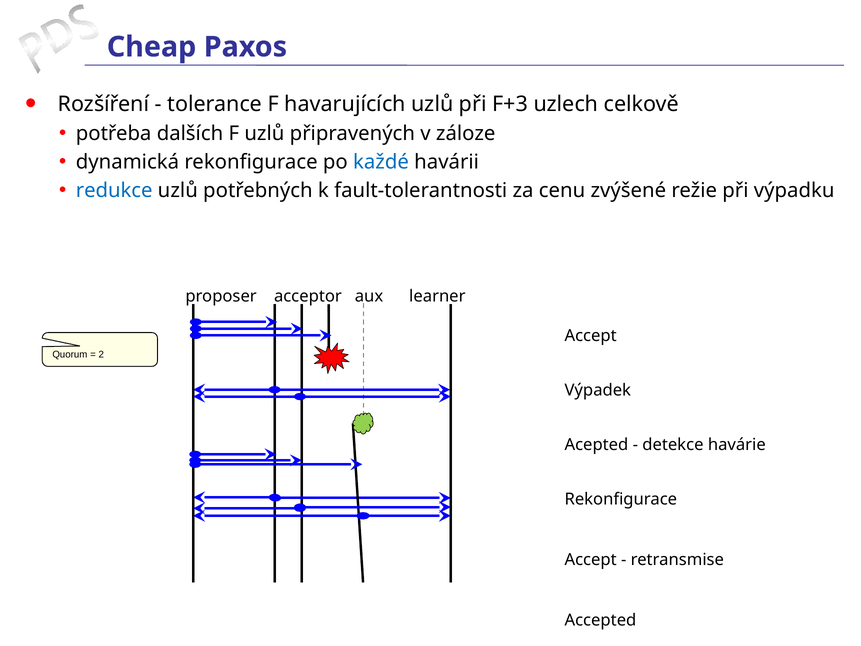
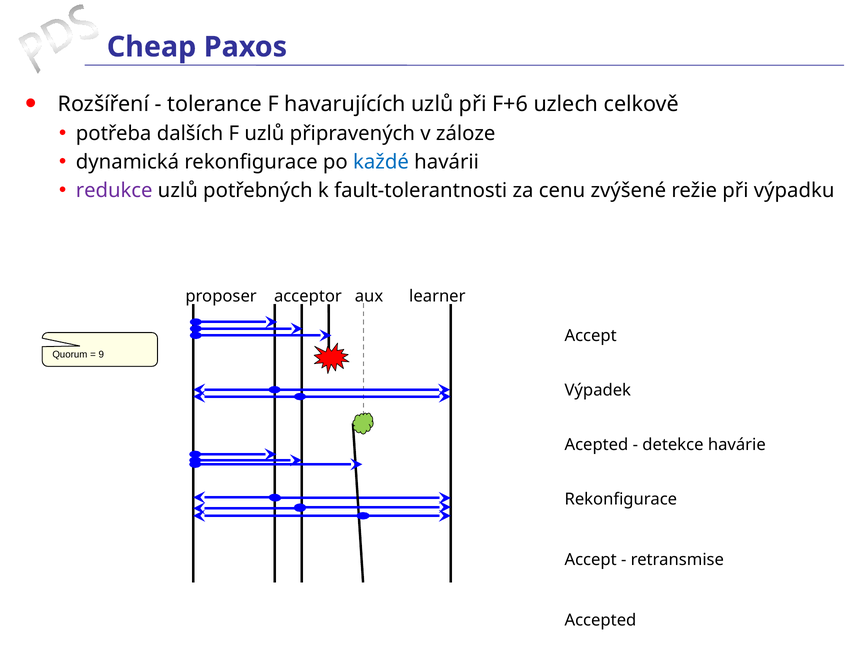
F+3: F+3 -> F+6
redukce colour: blue -> purple
2: 2 -> 9
